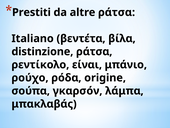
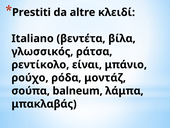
altre ράτσα: ράτσα -> κλειδί
distinzione: distinzione -> γλωσσικός
origine: origine -> μοντάζ
γκαρσόν: γκαρσόν -> balneum
